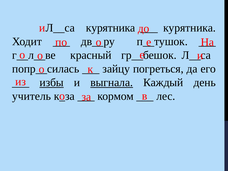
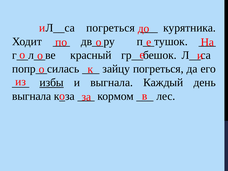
Л__са курятника: курятника -> погреться
выгнала at (112, 83) underline: present -> none
учитель at (32, 96): учитель -> выгнала
